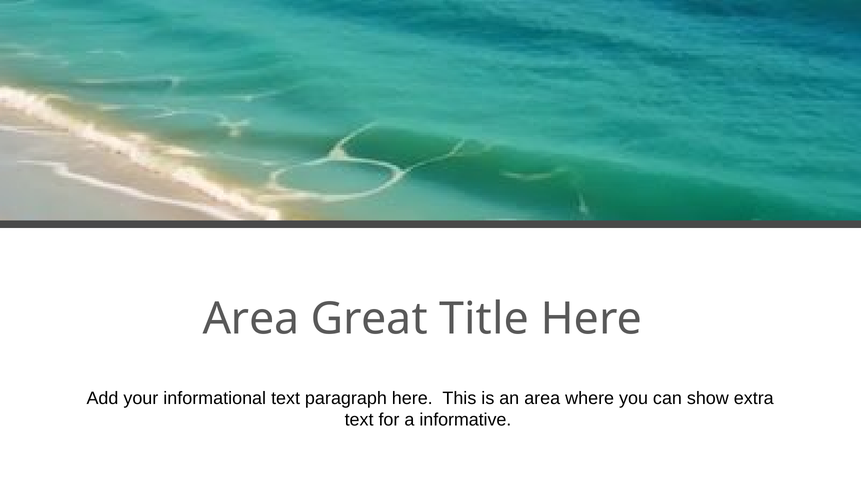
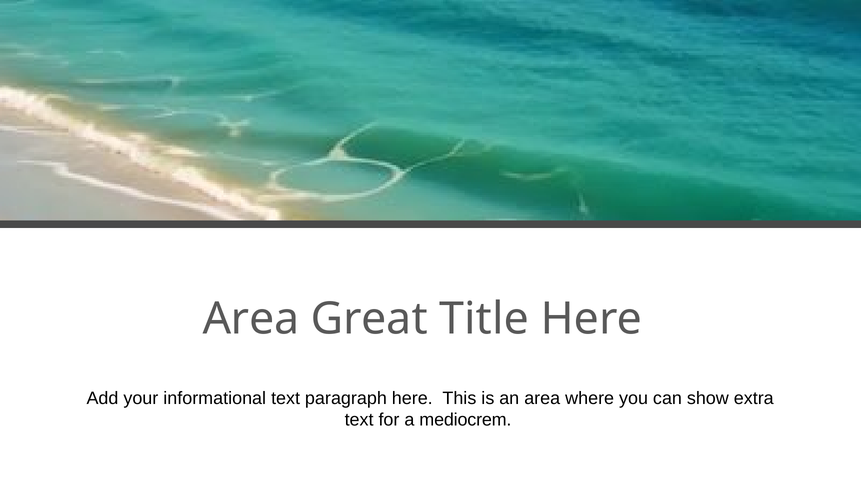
informative: informative -> mediocrem
